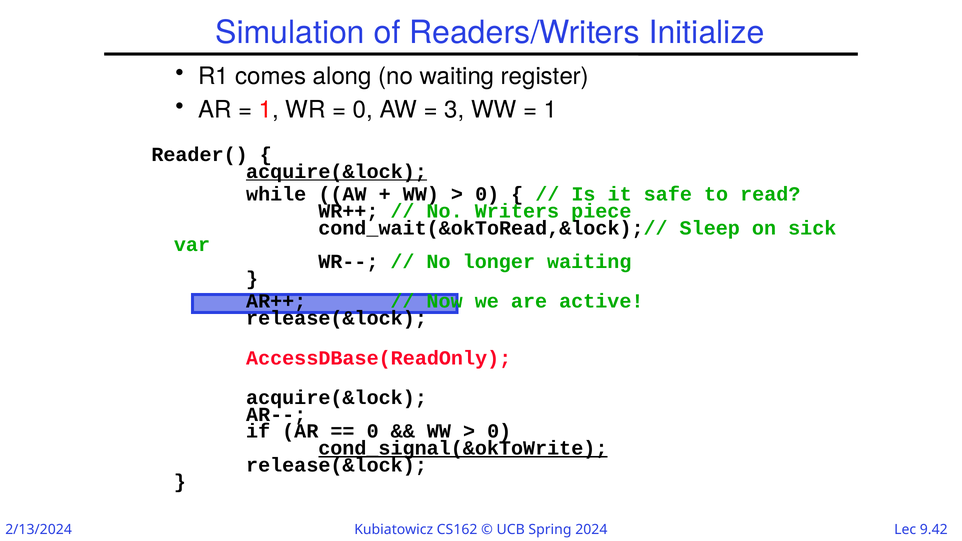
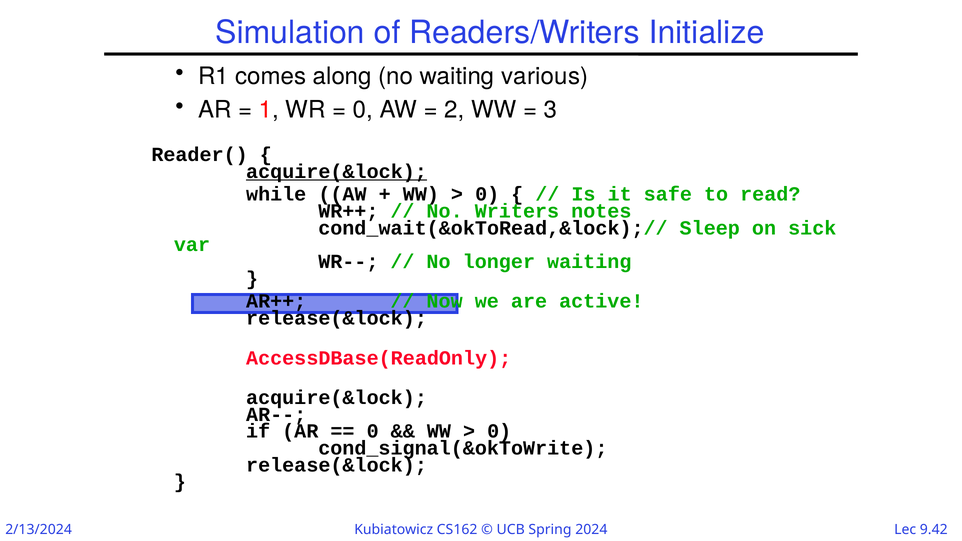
register: register -> various
3: 3 -> 2
1 at (551, 110): 1 -> 3
piece: piece -> notes
cond_signal(&okToWrite underline: present -> none
